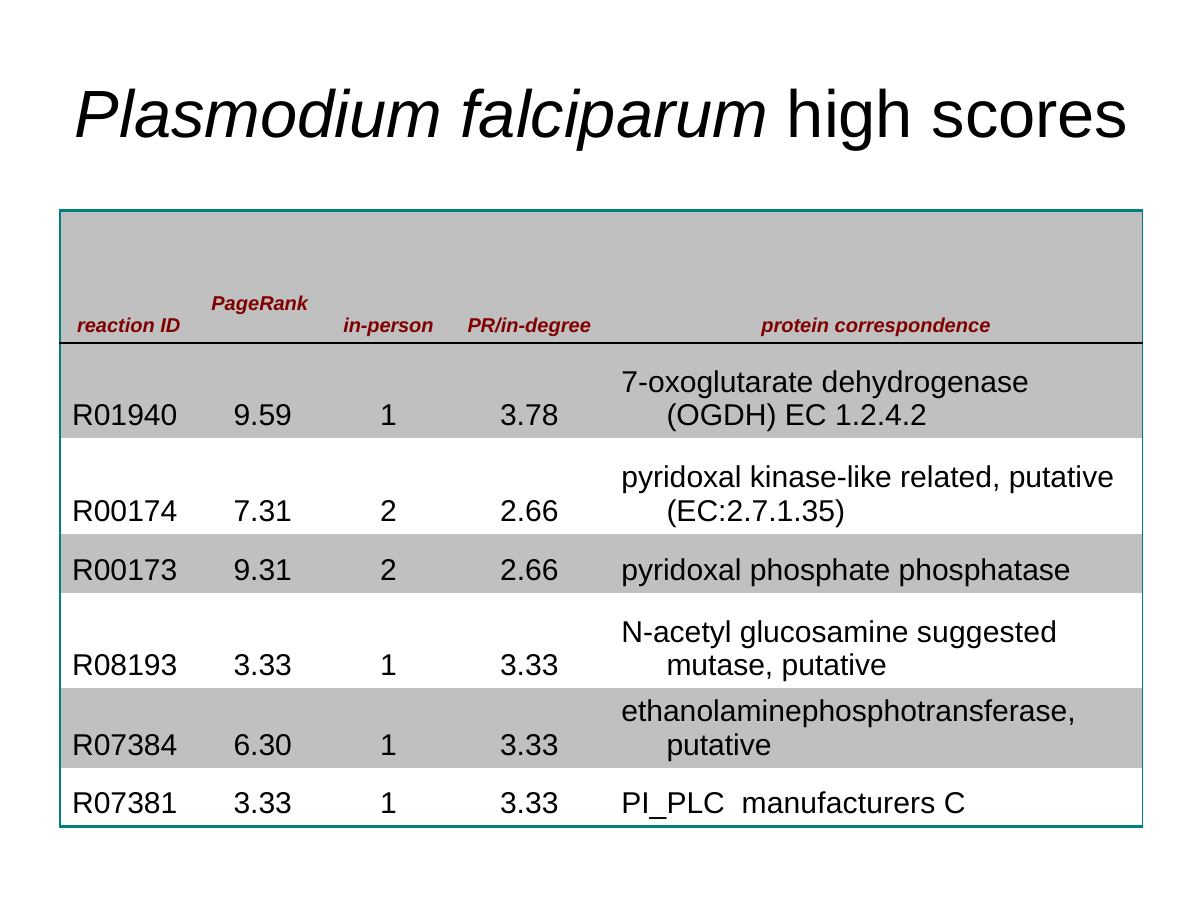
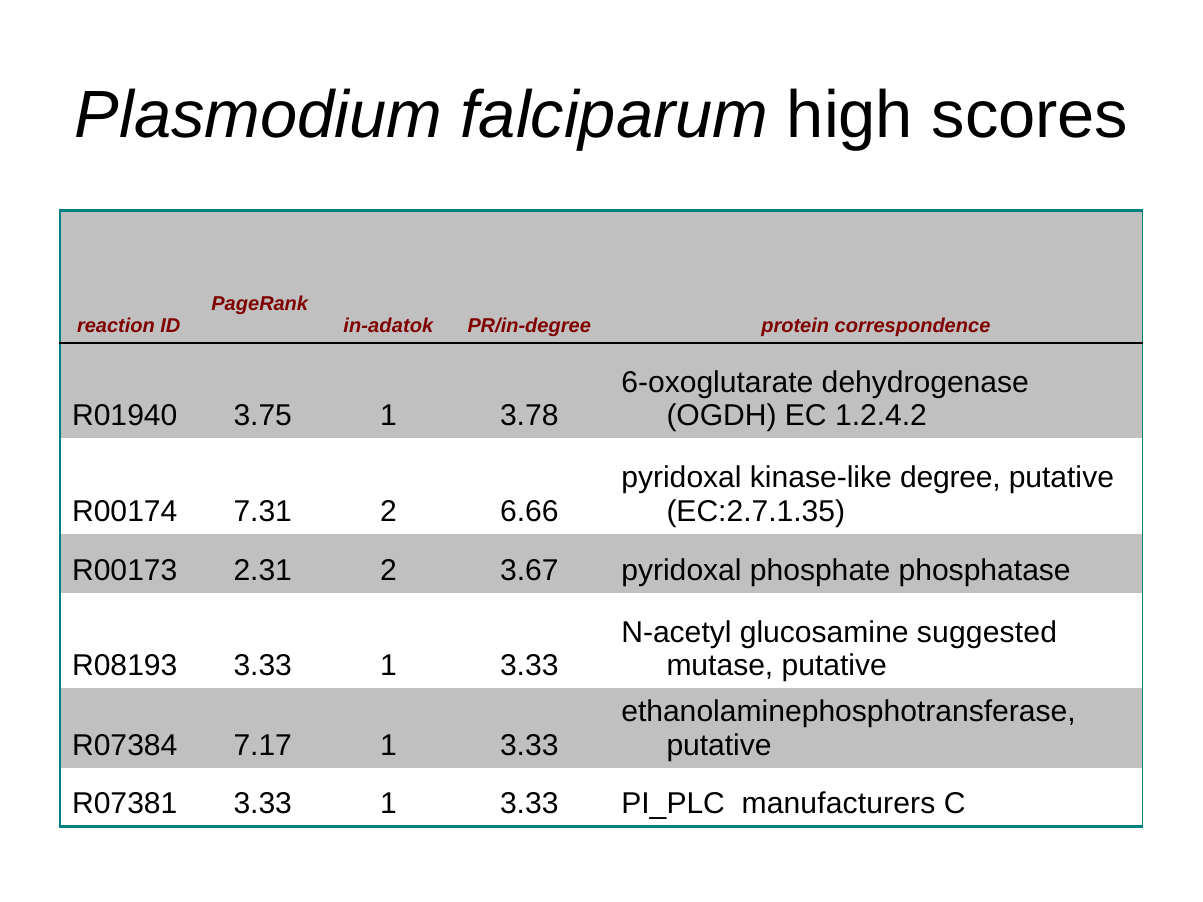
in-person: in-person -> in-adatok
7-oxoglutarate: 7-oxoglutarate -> 6-oxoglutarate
9.59: 9.59 -> 3.75
related: related -> degree
7.31 2 2.66: 2.66 -> 6.66
9.31: 9.31 -> 2.31
2.66 at (529, 570): 2.66 -> 3.67
6.30: 6.30 -> 7.17
